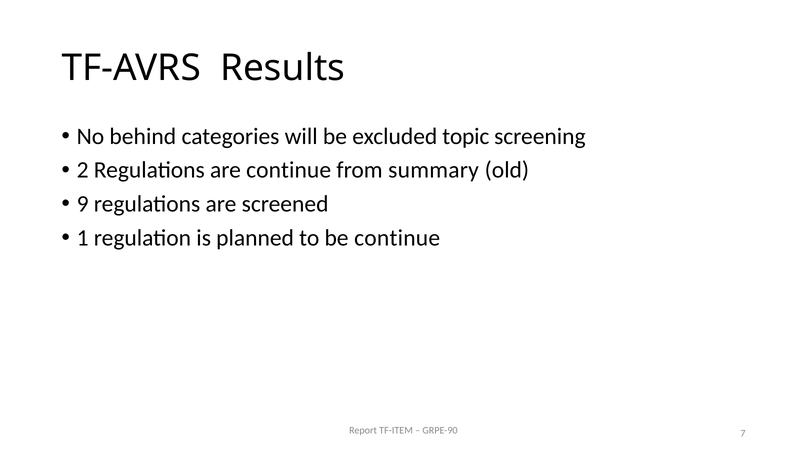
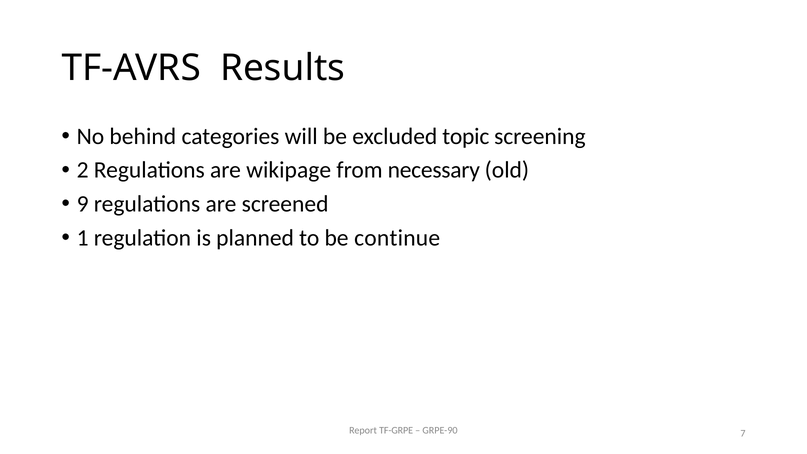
are continue: continue -> wikipage
summary: summary -> necessary
TF-ITEM: TF-ITEM -> TF-GRPE
